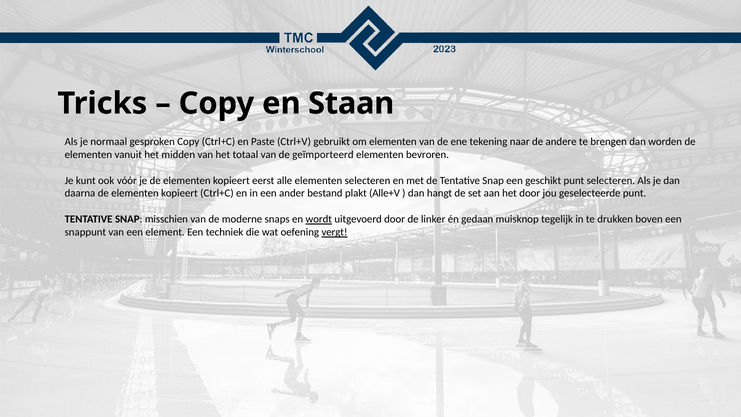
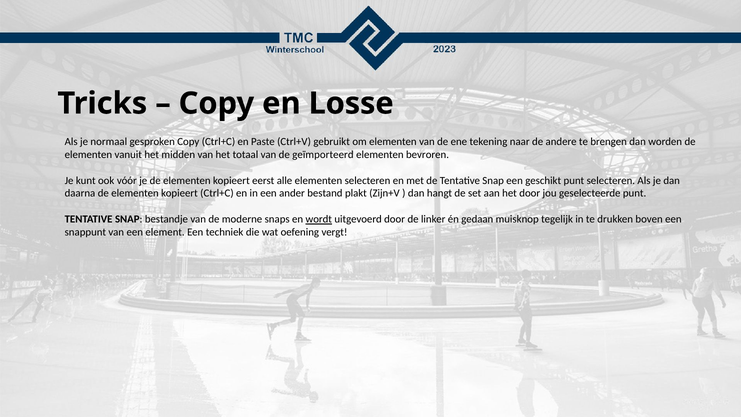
Staan: Staan -> Losse
Alle+V: Alle+V -> Zijn+V
misschien: misschien -> bestandje
vergt underline: present -> none
